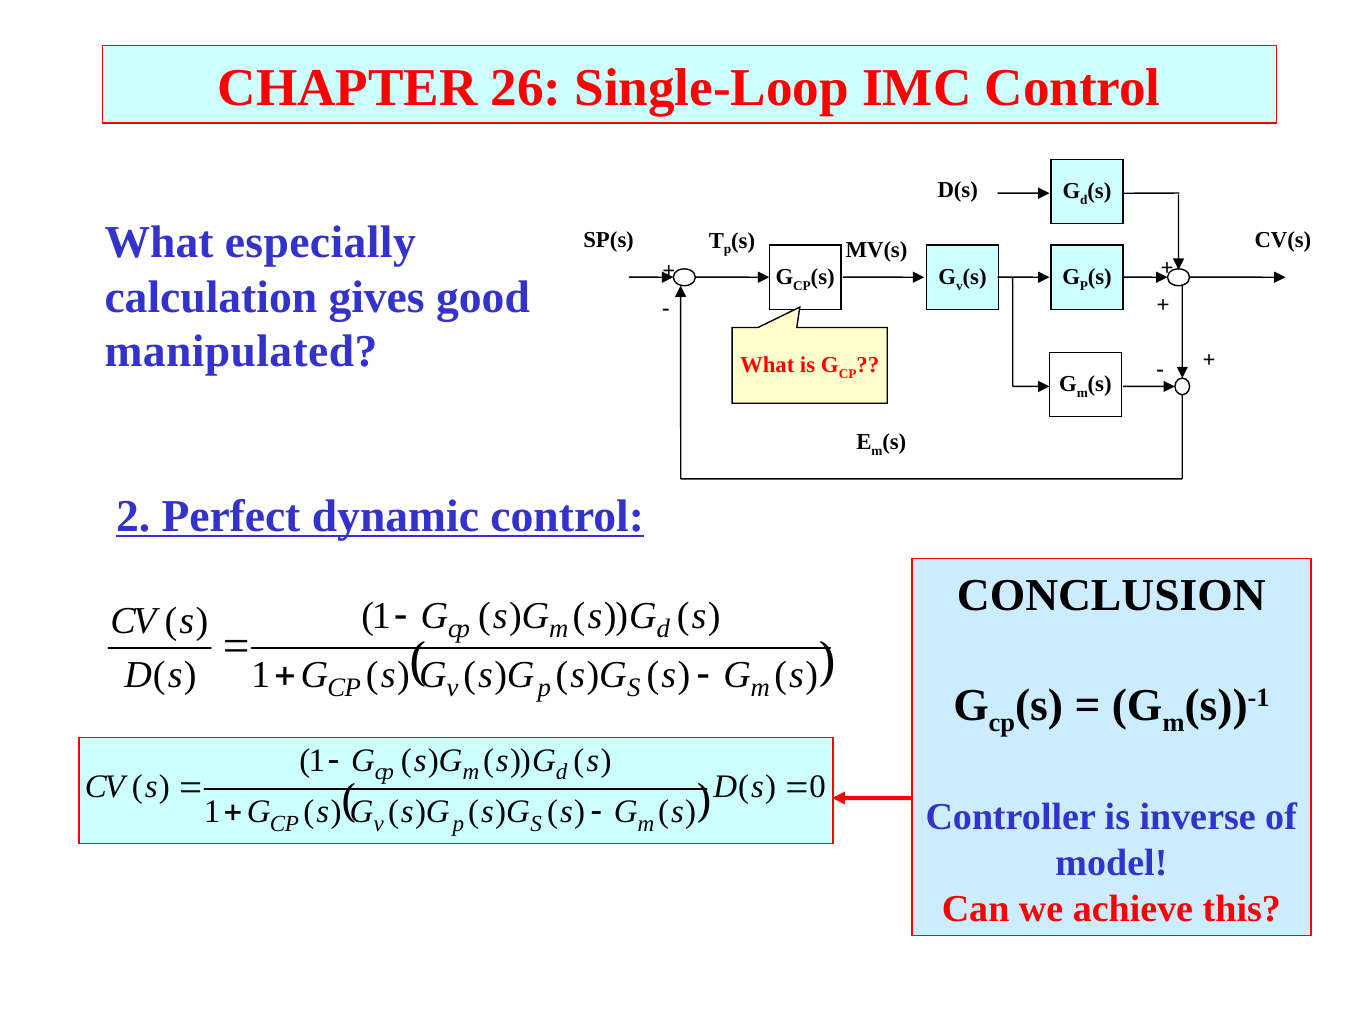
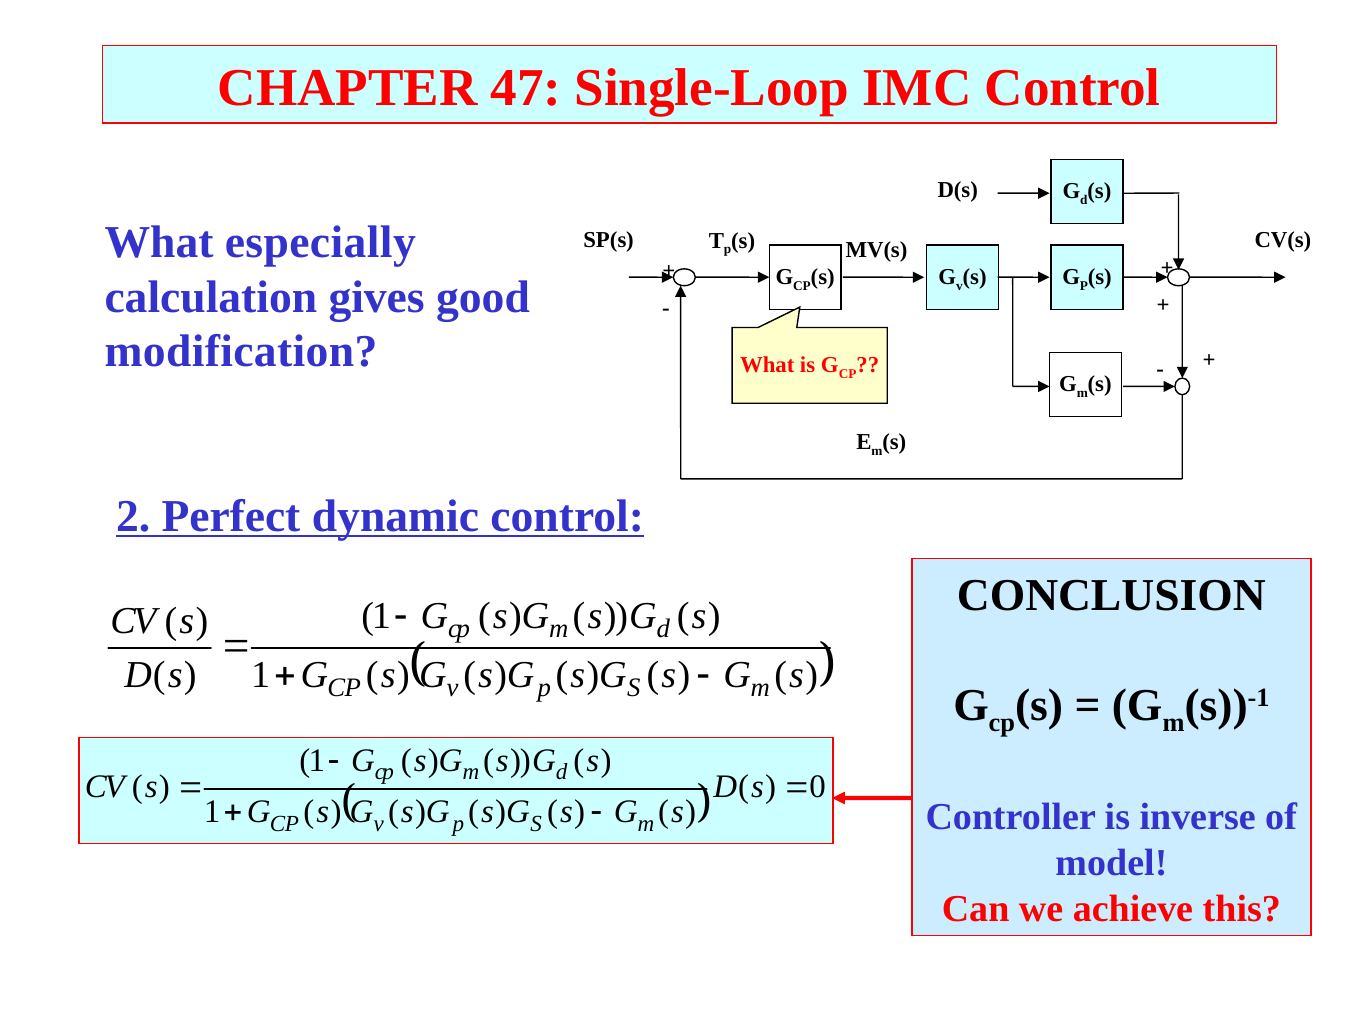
26: 26 -> 47
manipulated: manipulated -> modification
